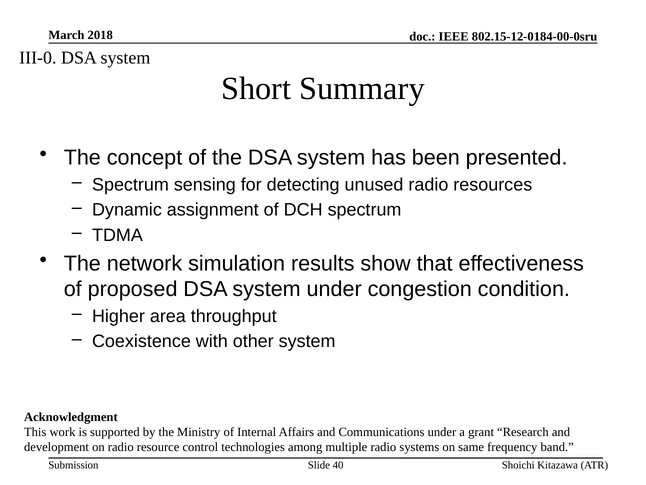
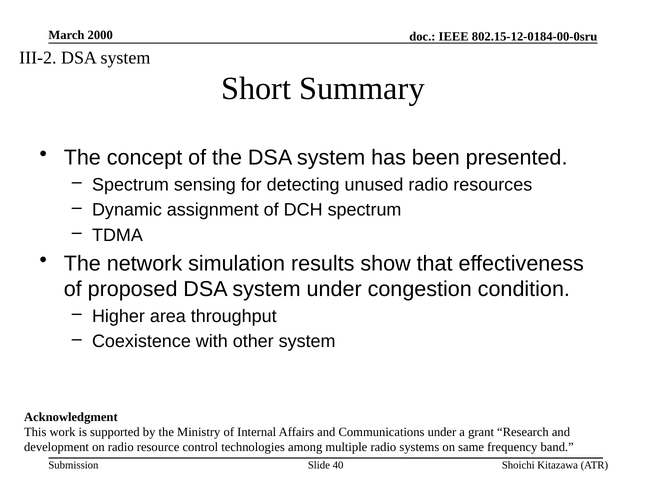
2018: 2018 -> 2000
III-0: III-0 -> III-2
